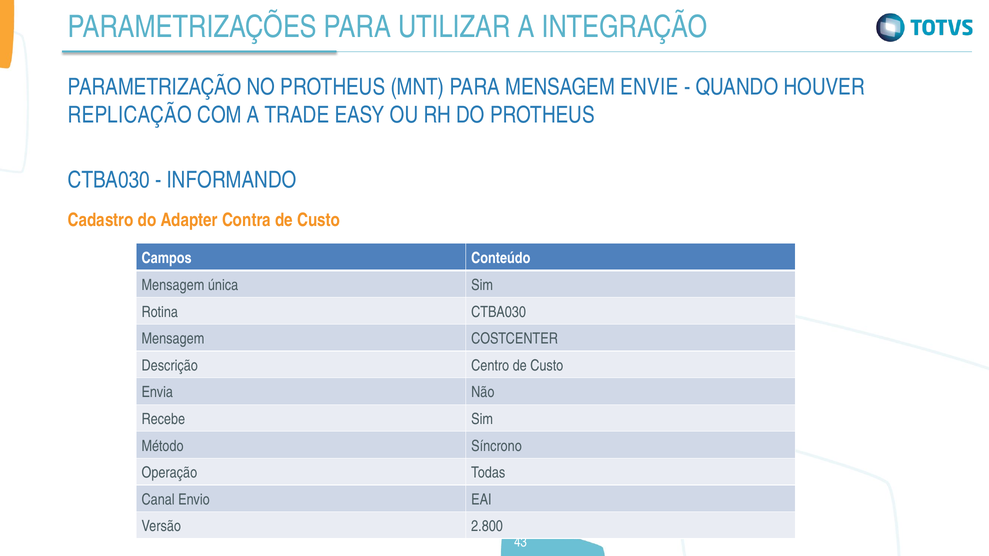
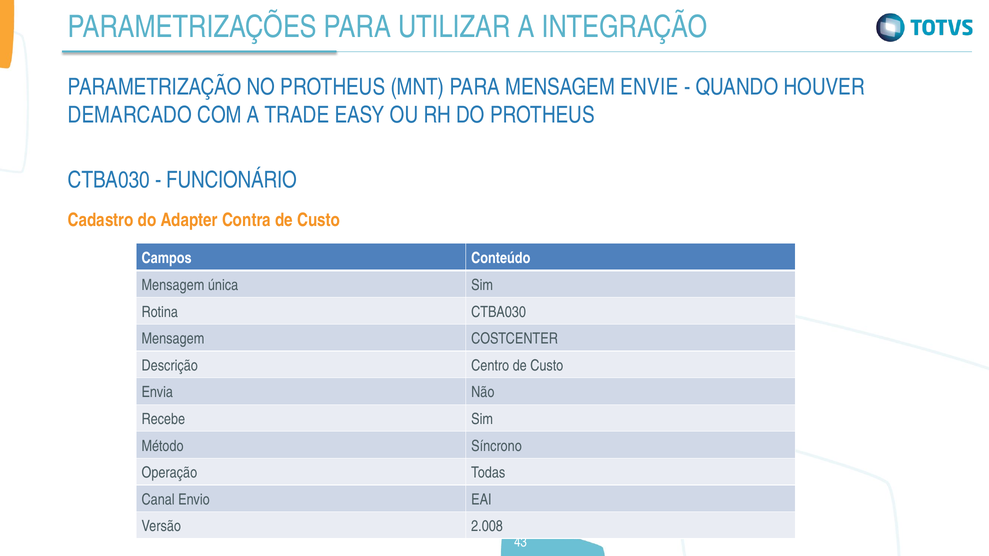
REPLICAÇÃO: REPLICAÇÃO -> DEMARCADO
INFORMANDO: INFORMANDO -> FUNCIONÁRIO
2.800: 2.800 -> 2.008
